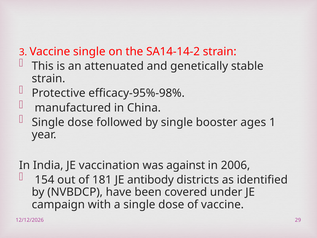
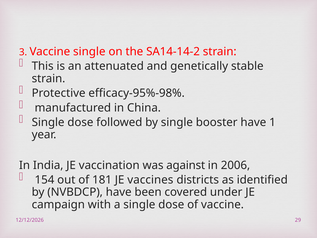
booster ages: ages -> have
antibody: antibody -> vaccines
